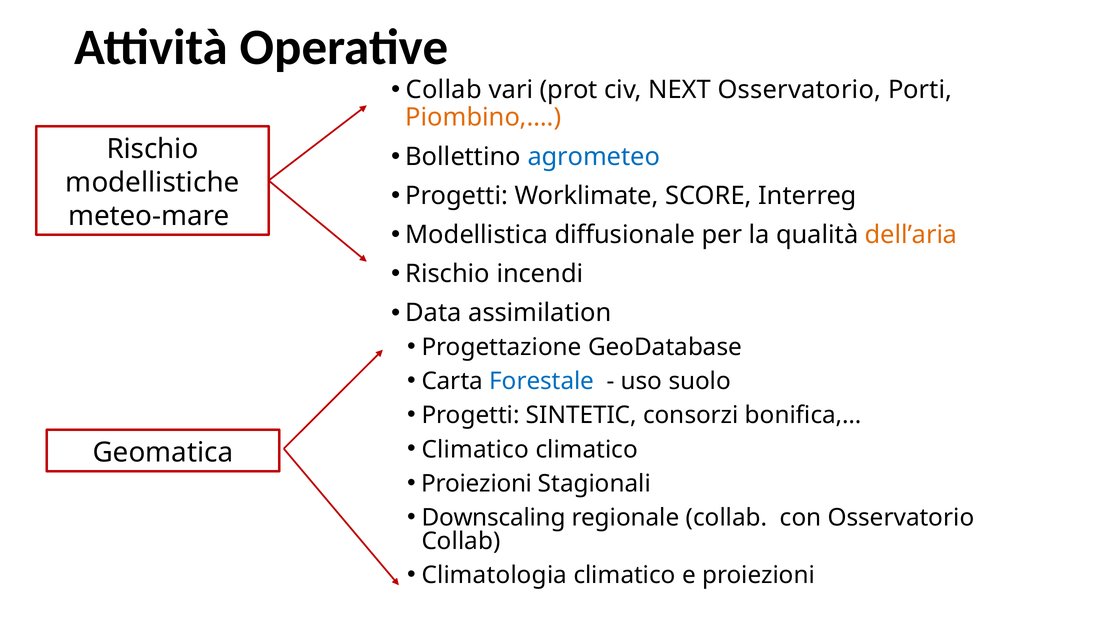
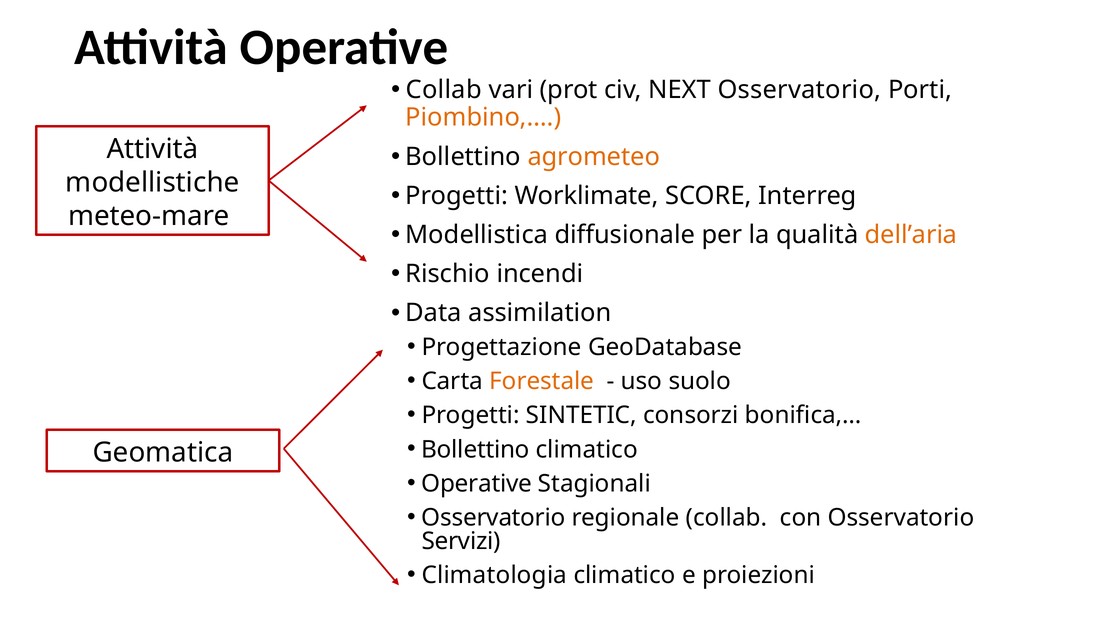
Rischio at (152, 149): Rischio -> Attività
agrometeo colour: blue -> orange
Forestale colour: blue -> orange
Climatico at (475, 450): Climatico -> Bollettino
Proiezioni at (477, 484): Proiezioni -> Operative
Downscaling at (494, 518): Downscaling -> Osservatorio
Collab at (461, 541): Collab -> Servizi
